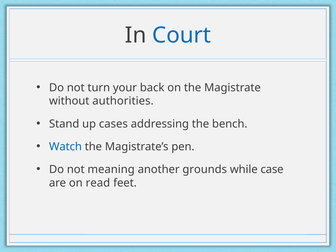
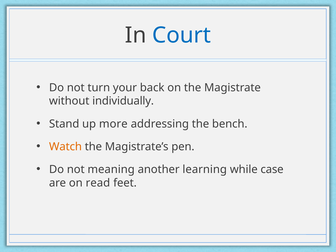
authorities: authorities -> individually
cases: cases -> more
Watch colour: blue -> orange
grounds: grounds -> learning
